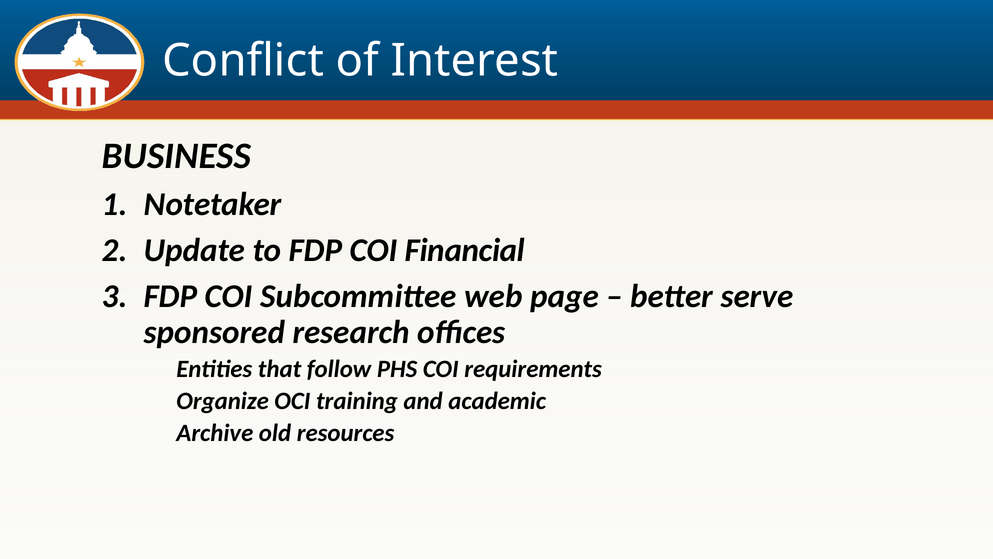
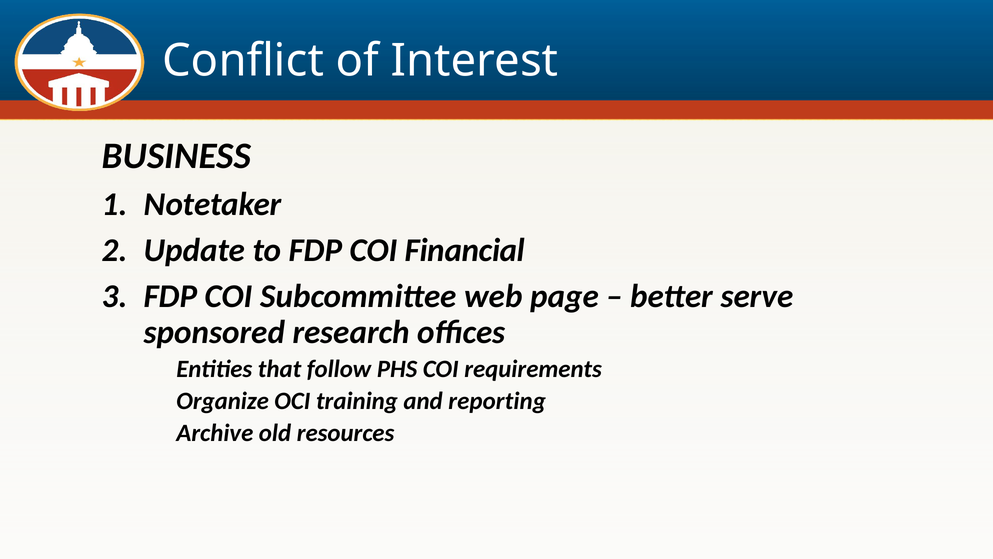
academic: academic -> reporting
